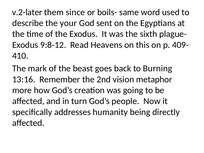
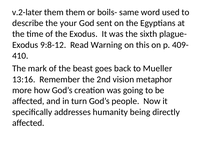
them since: since -> them
Heavens: Heavens -> Warning
Burning: Burning -> Mueller
